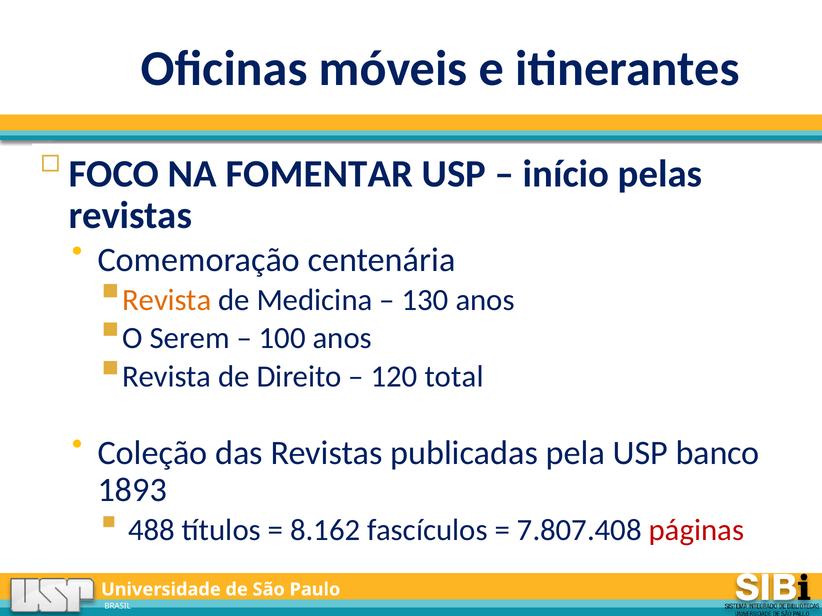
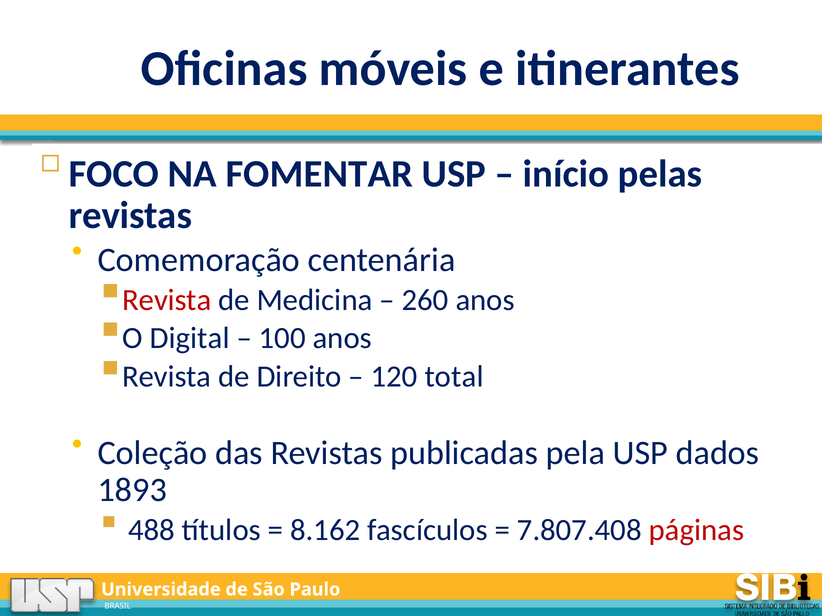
Revista at (167, 300) colour: orange -> red
130: 130 -> 260
Serem: Serem -> Digital
banco: banco -> dados
